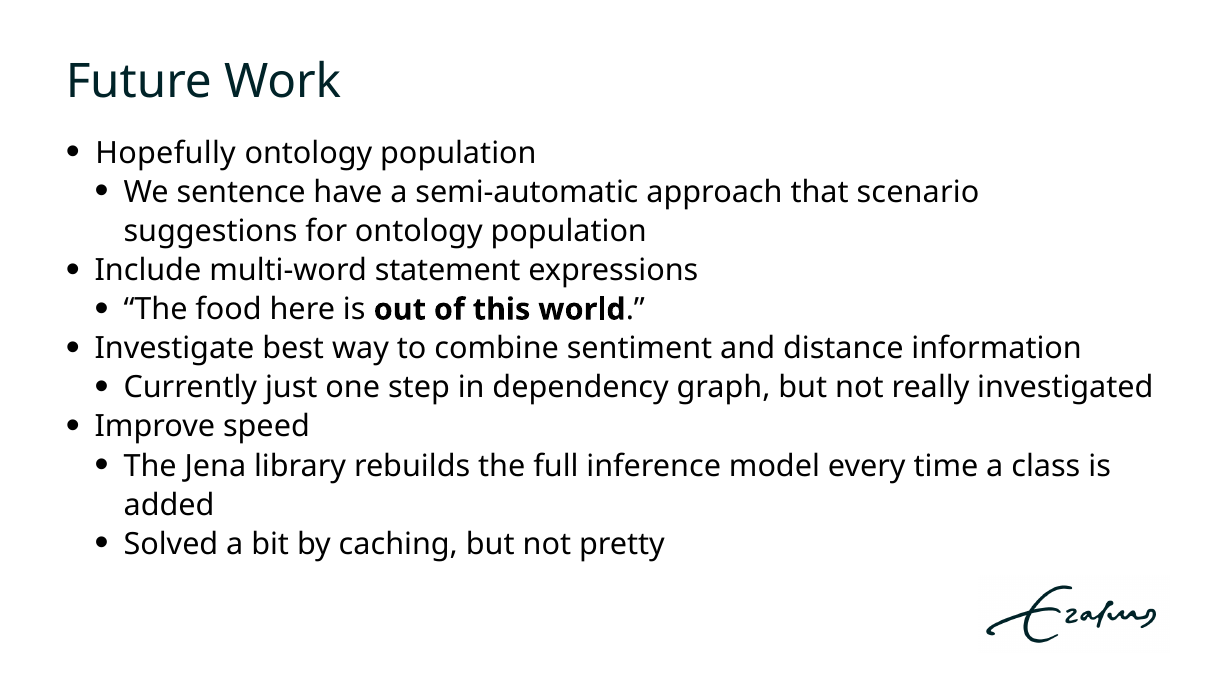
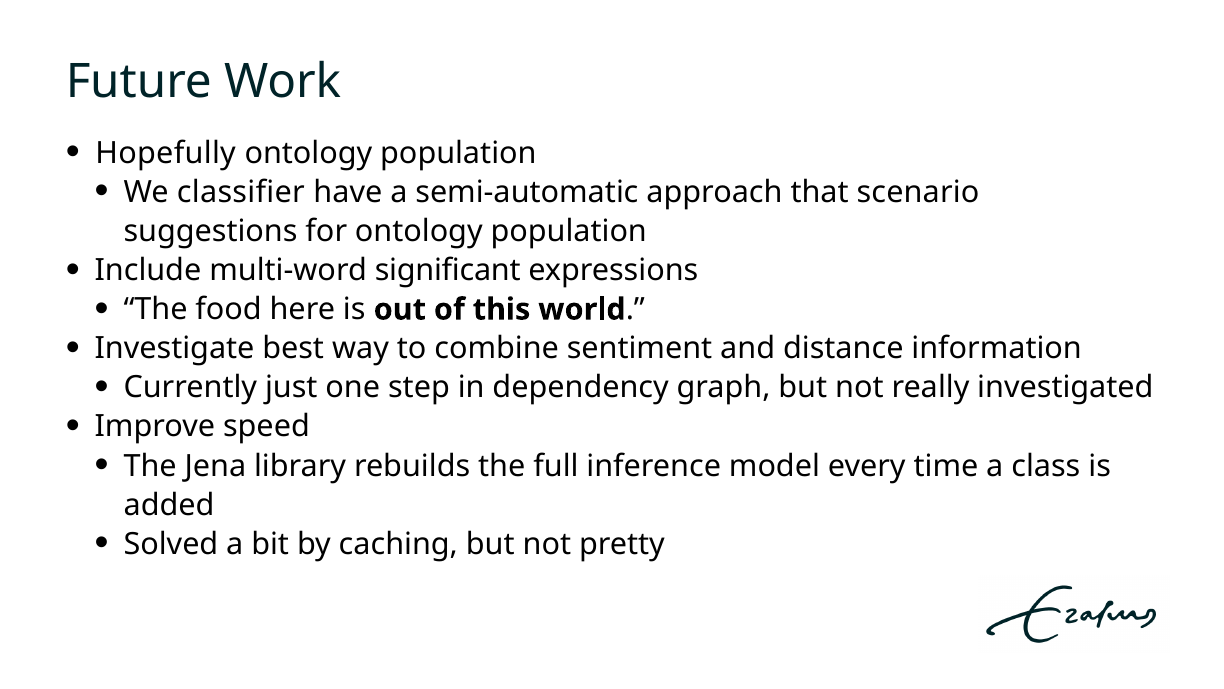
sentence: sentence -> classifier
statement: statement -> significant
